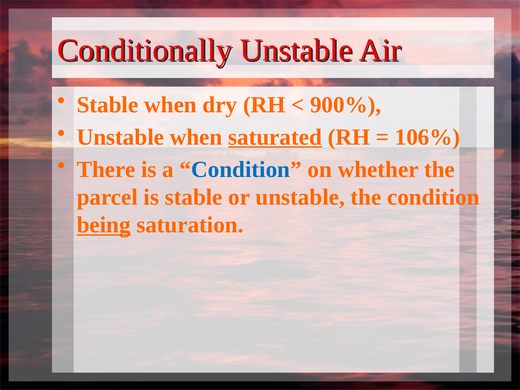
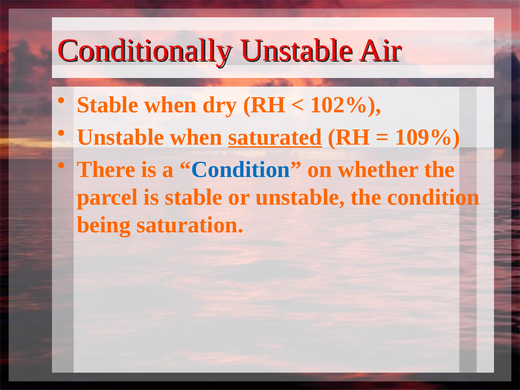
900%: 900% -> 102%
106%: 106% -> 109%
being underline: present -> none
